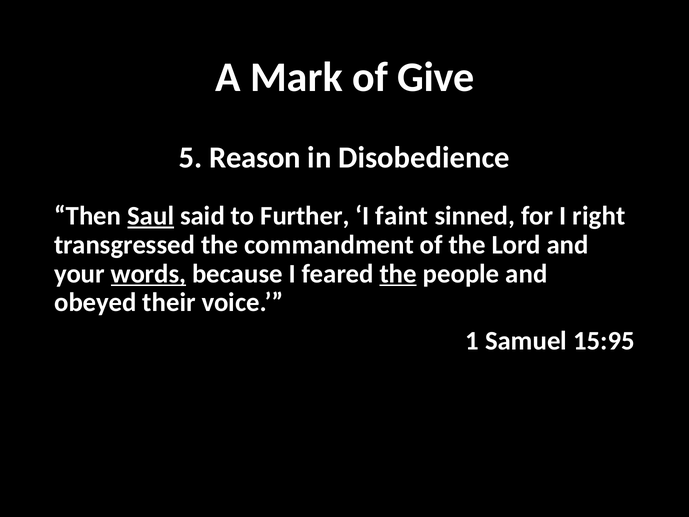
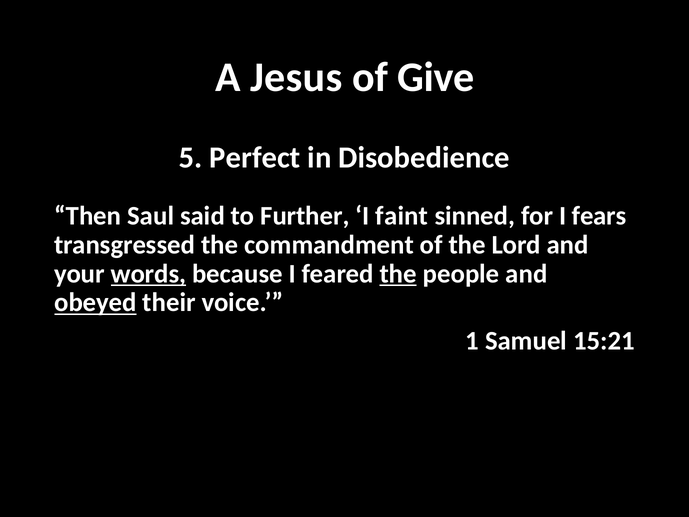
Mark: Mark -> Jesus
Reason: Reason -> Perfect
Saul underline: present -> none
right: right -> fears
obeyed underline: none -> present
15:95: 15:95 -> 15:21
